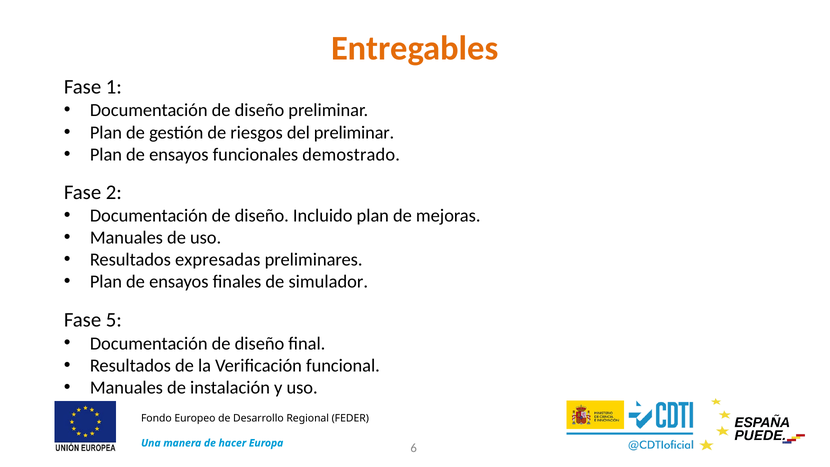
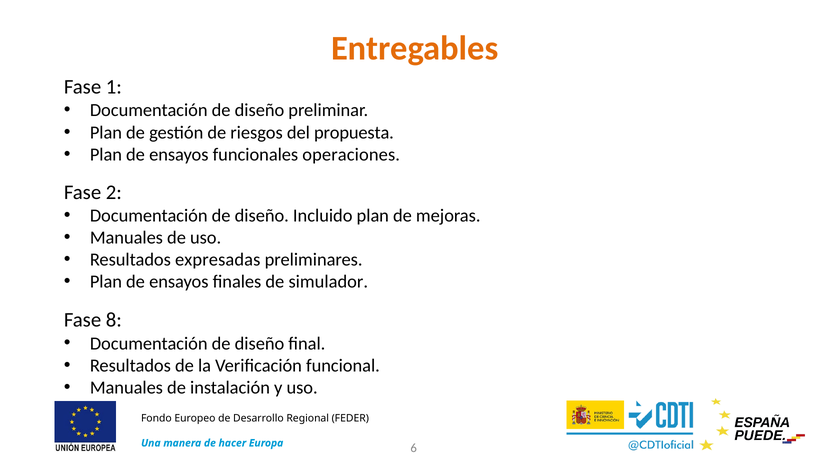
del preliminar: preliminar -> propuesta
demostrado: demostrado -> operaciones
5: 5 -> 8
